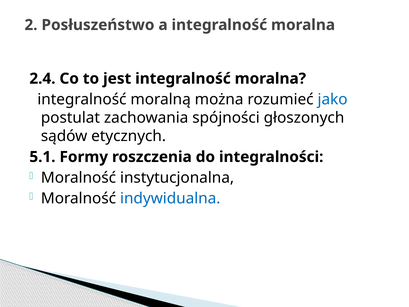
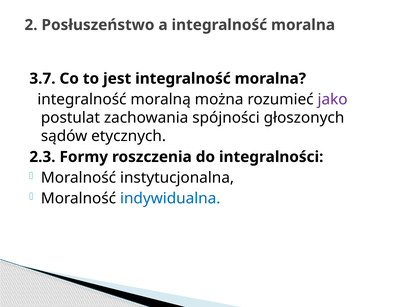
2.4: 2.4 -> 3.7
jako colour: blue -> purple
5.1: 5.1 -> 2.3
